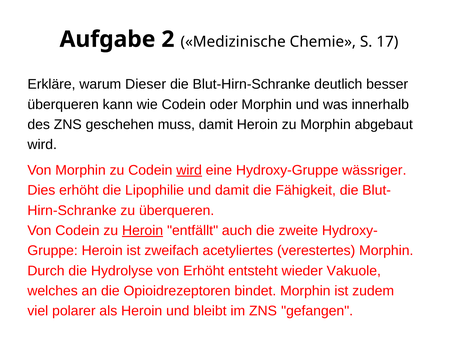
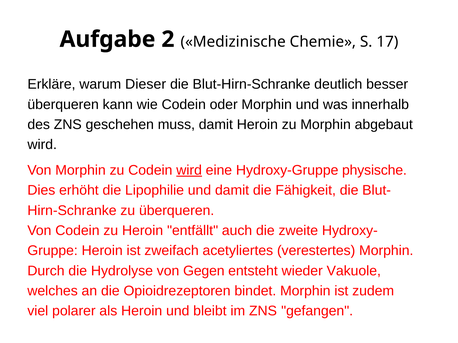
wässriger: wässriger -> physische
Heroin at (143, 231) underline: present -> none
von Erhöht: Erhöht -> Gegen
